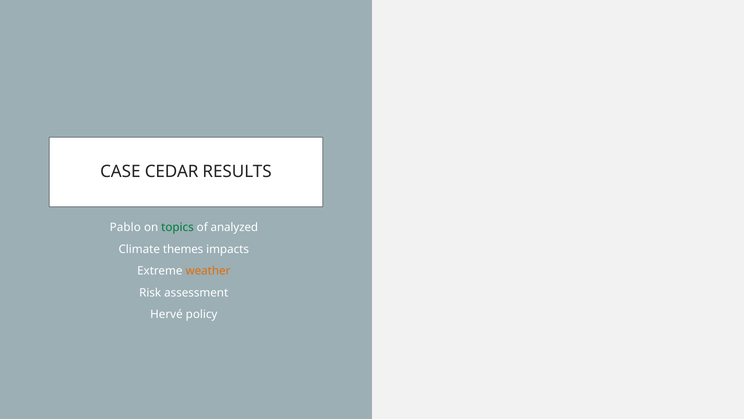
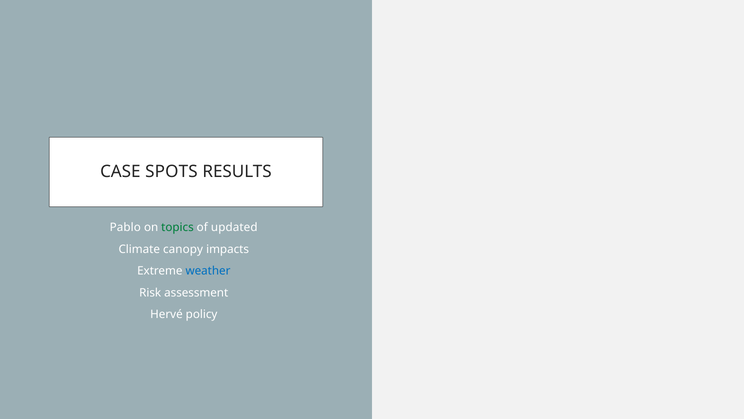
CEDAR: CEDAR -> SPOTS
analyzed: analyzed -> updated
themes: themes -> canopy
weather colour: orange -> blue
